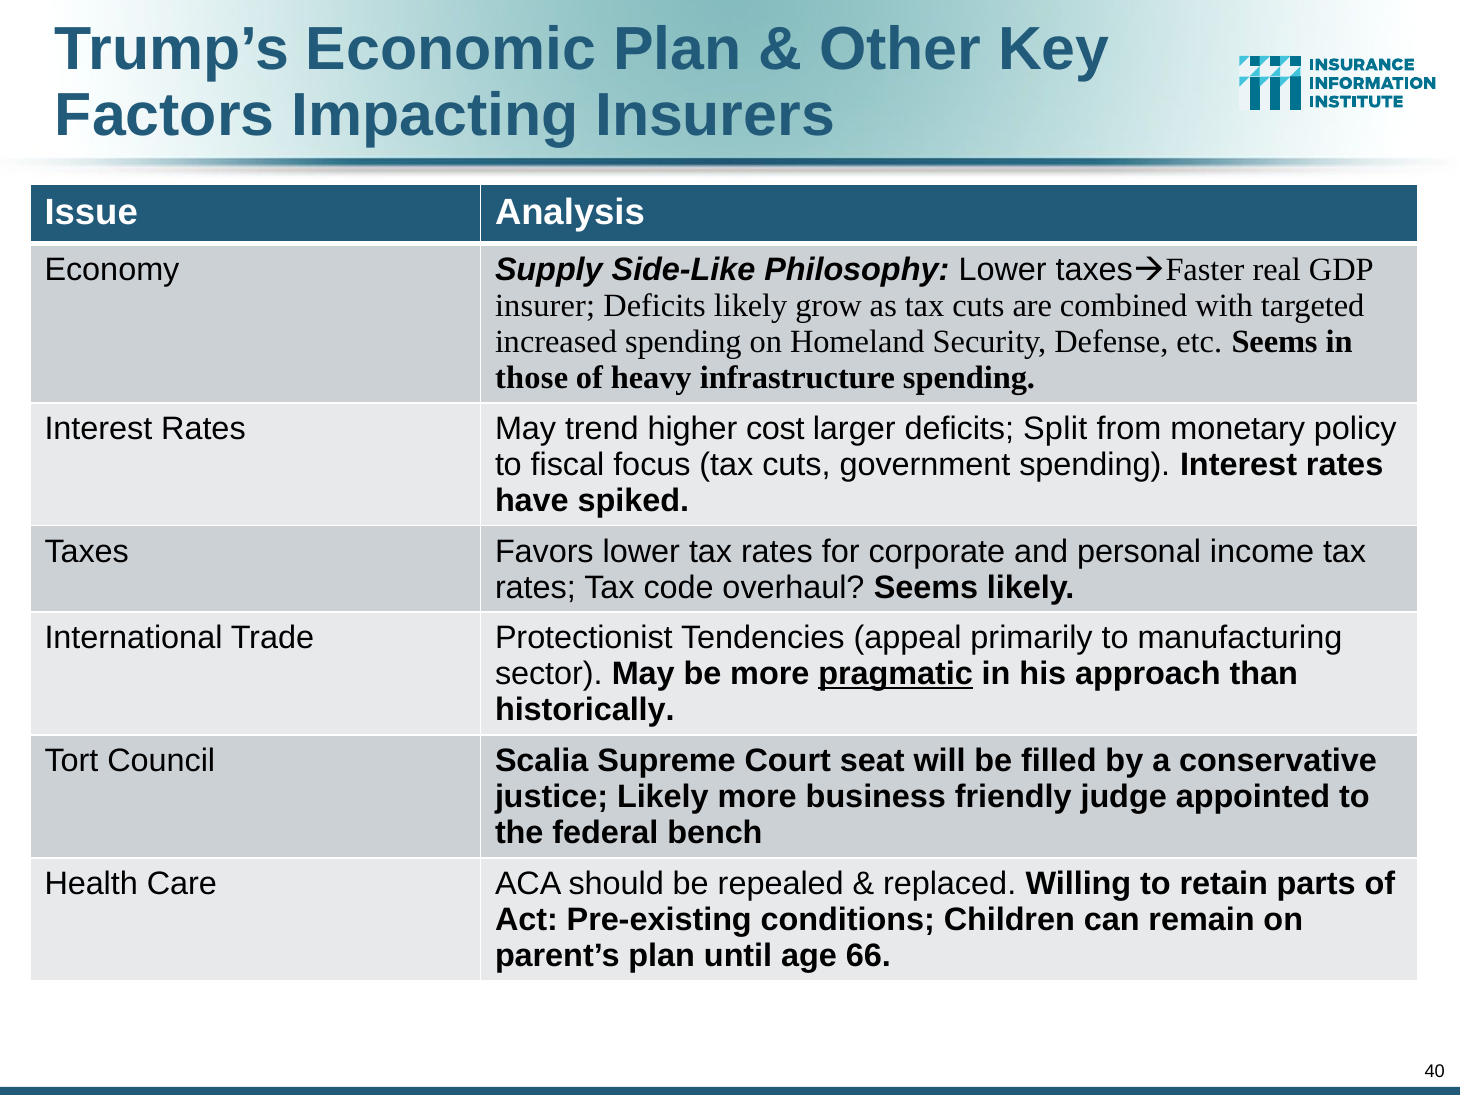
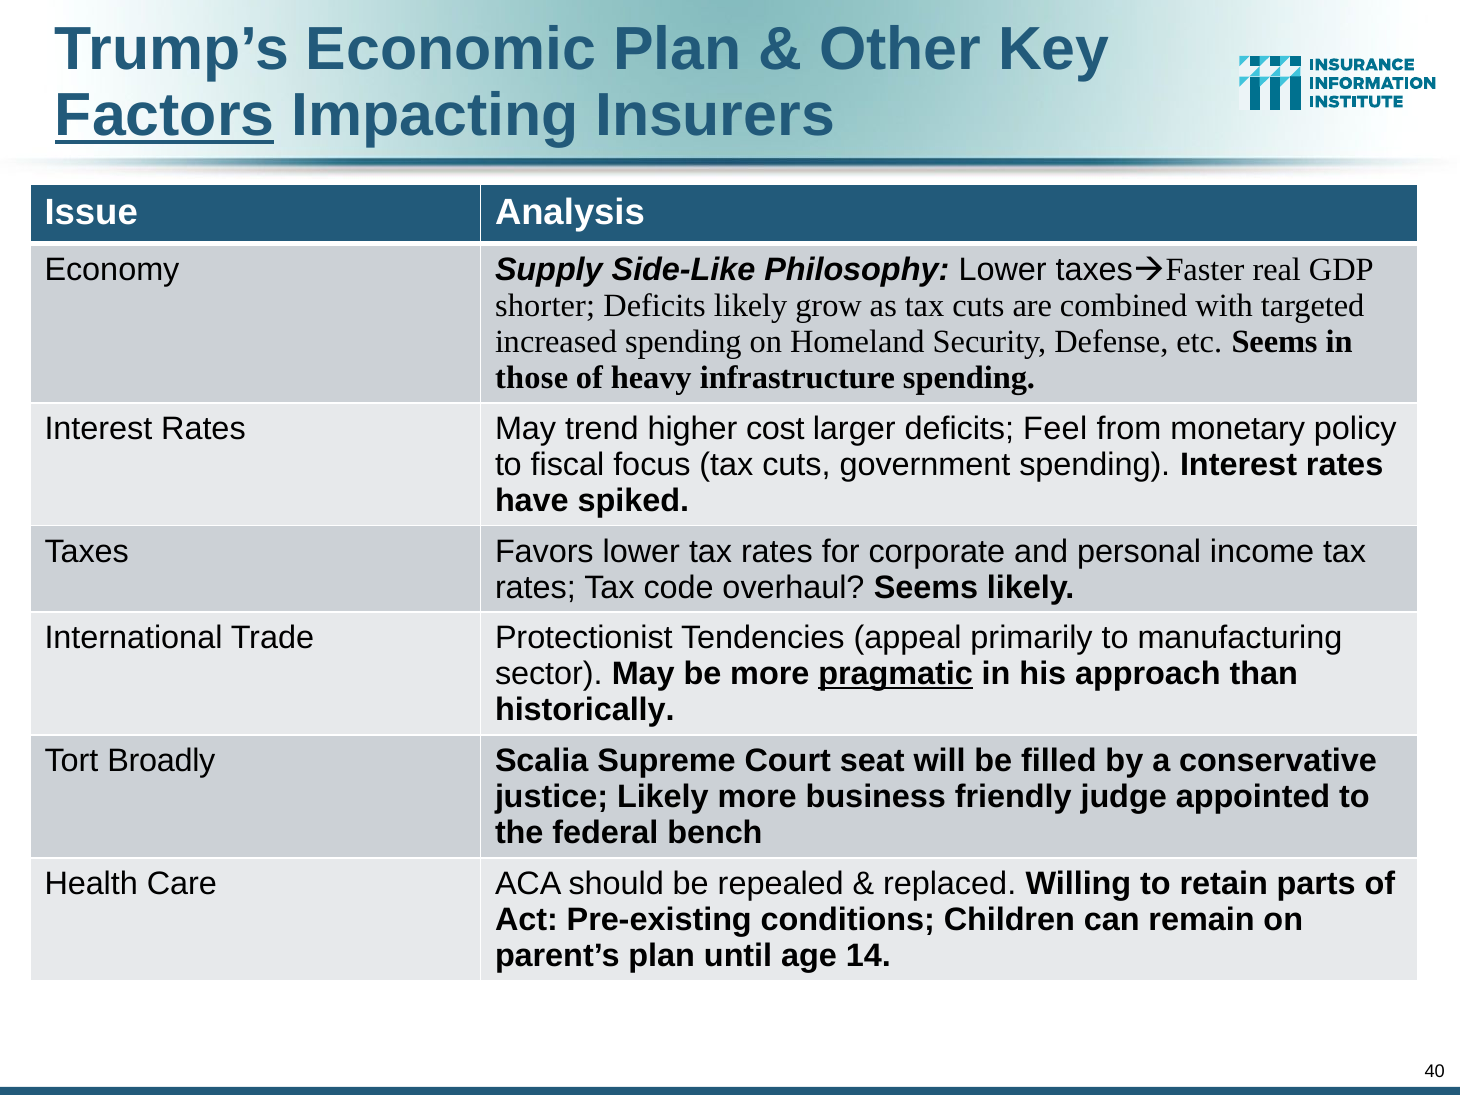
Factors underline: none -> present
insurer: insurer -> shorter
Split: Split -> Feel
Council: Council -> Broadly
66: 66 -> 14
